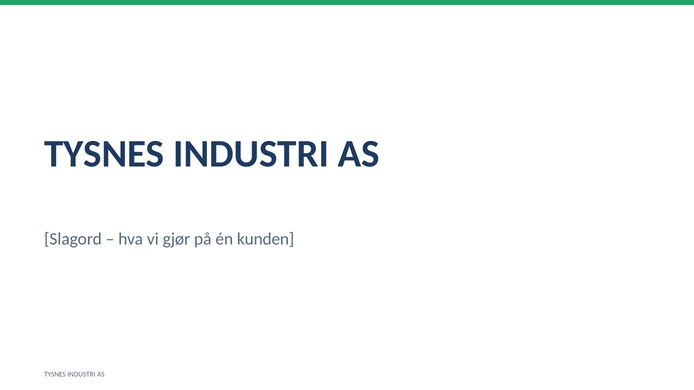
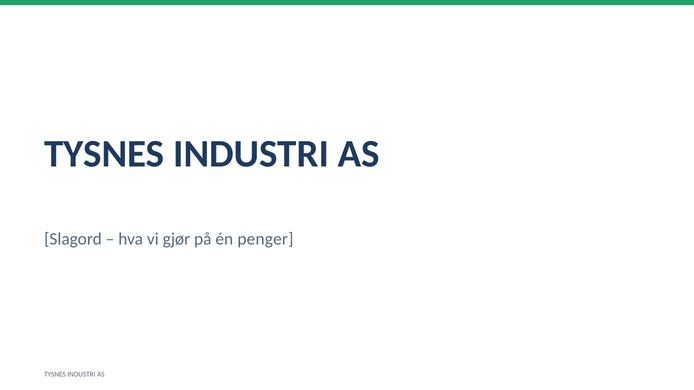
kunden: kunden -> penger
